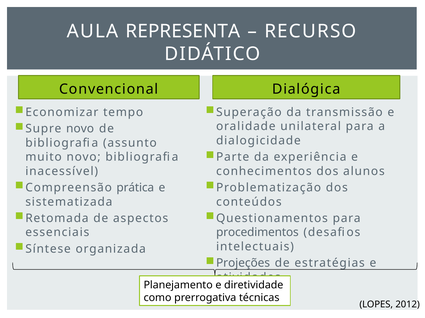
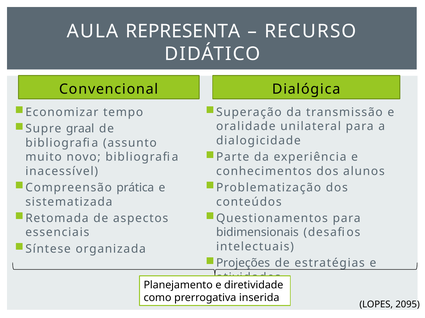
Supre novo: novo -> graal
procedimentos: procedimentos -> bidimensionais
técnicas: técnicas -> inserida
2012: 2012 -> 2095
